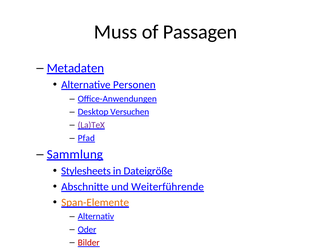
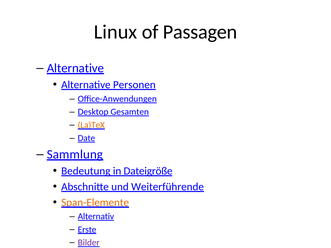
Muss: Muss -> Linux
Metadaten at (75, 68): Metadaten -> Alternative
Versuchen: Versuchen -> Gesamten
La)TeX colour: purple -> orange
Pfad: Pfad -> Date
Stylesheets at (86, 171): Stylesheets -> Bedeutung
Oder at (87, 230): Oder -> Erste
Bilder colour: red -> purple
